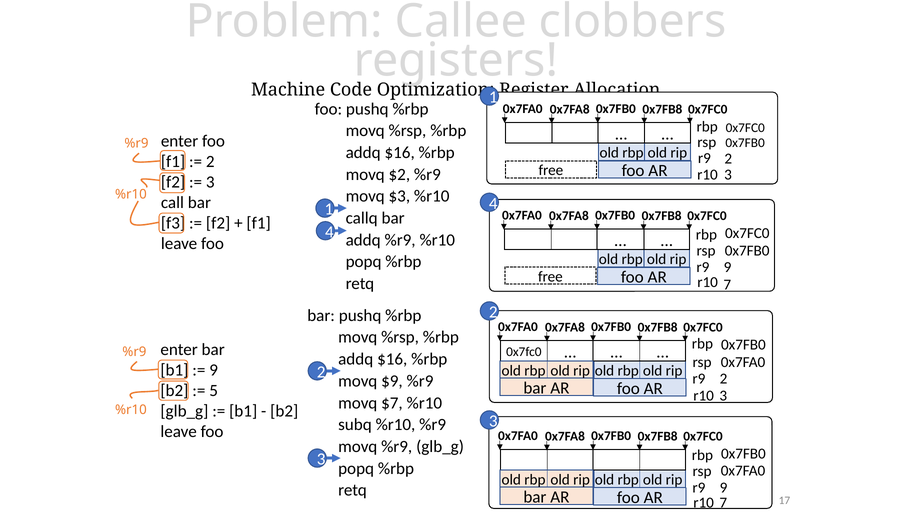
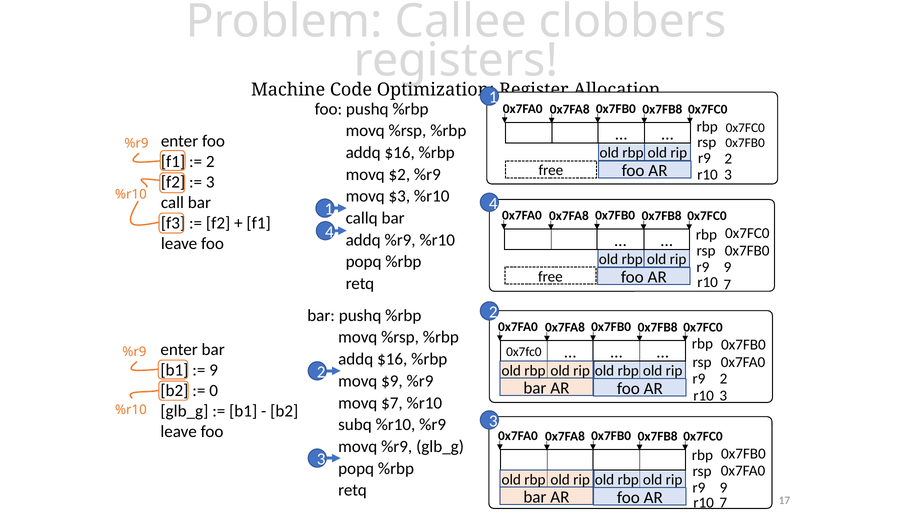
5: 5 -> 0
